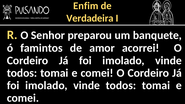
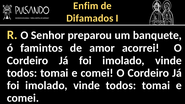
Verdadeira: Verdadeira -> Difamados
